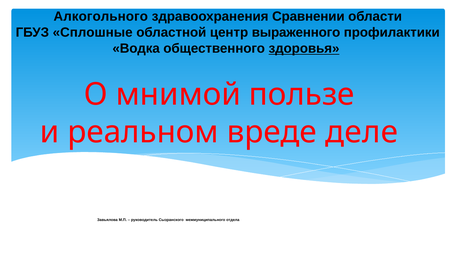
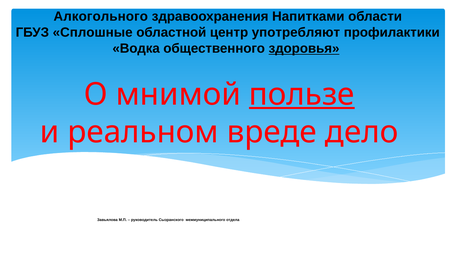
Сравнении: Сравнении -> Напитками
выраженного: выраженного -> употребляют
пользе underline: none -> present
деле: деле -> дело
